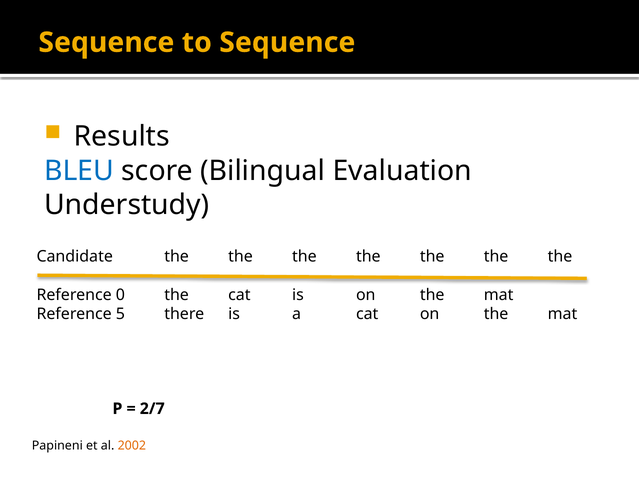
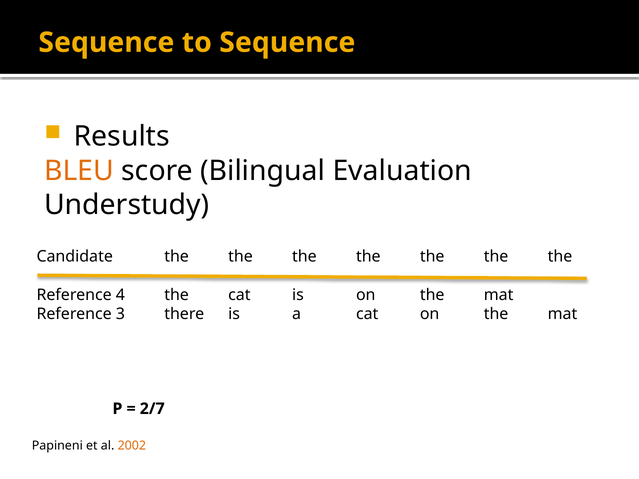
BLEU colour: blue -> orange
0: 0 -> 4
5: 5 -> 3
